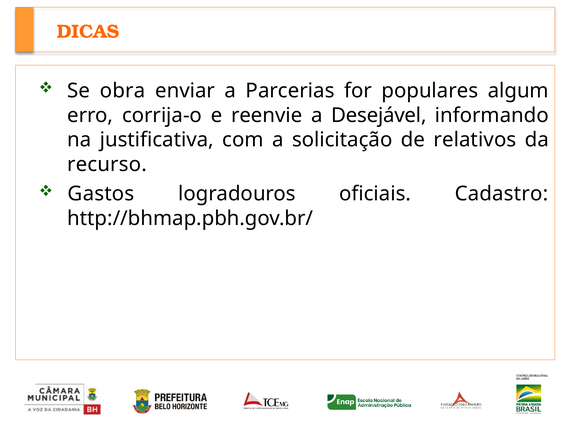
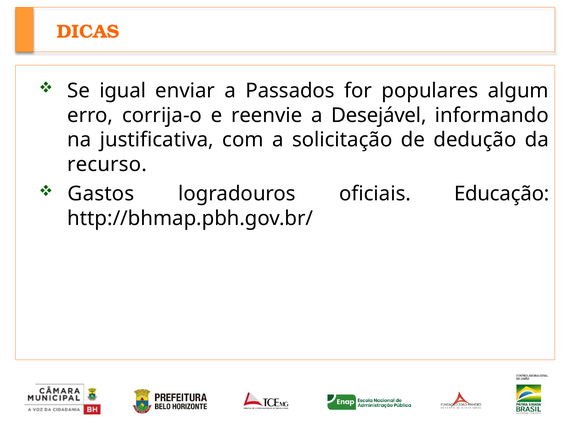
obra: obra -> igual
Parcerias: Parcerias -> Passados
relativos: relativos -> dedução
Cadastro: Cadastro -> Educação
